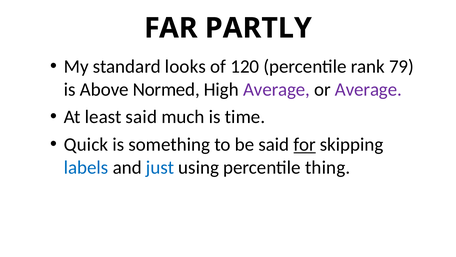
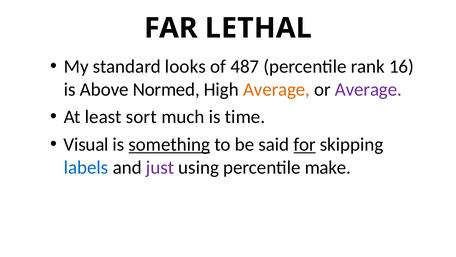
PARTLY: PARTLY -> LETHAL
120: 120 -> 487
79: 79 -> 16
Average at (277, 89) colour: purple -> orange
least said: said -> sort
Quick: Quick -> Visual
something underline: none -> present
just colour: blue -> purple
thing: thing -> make
